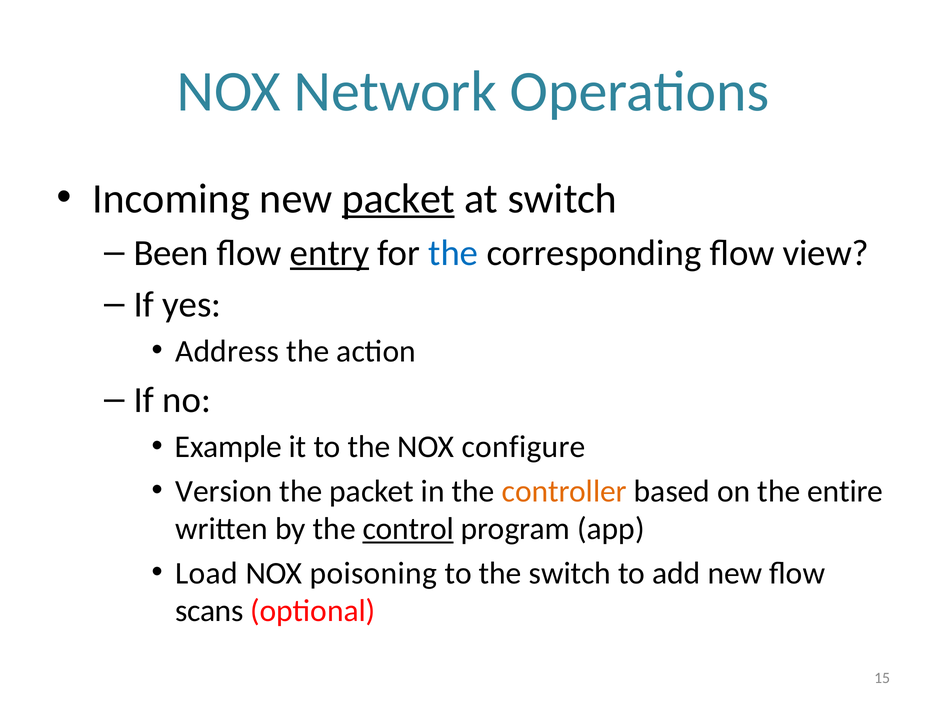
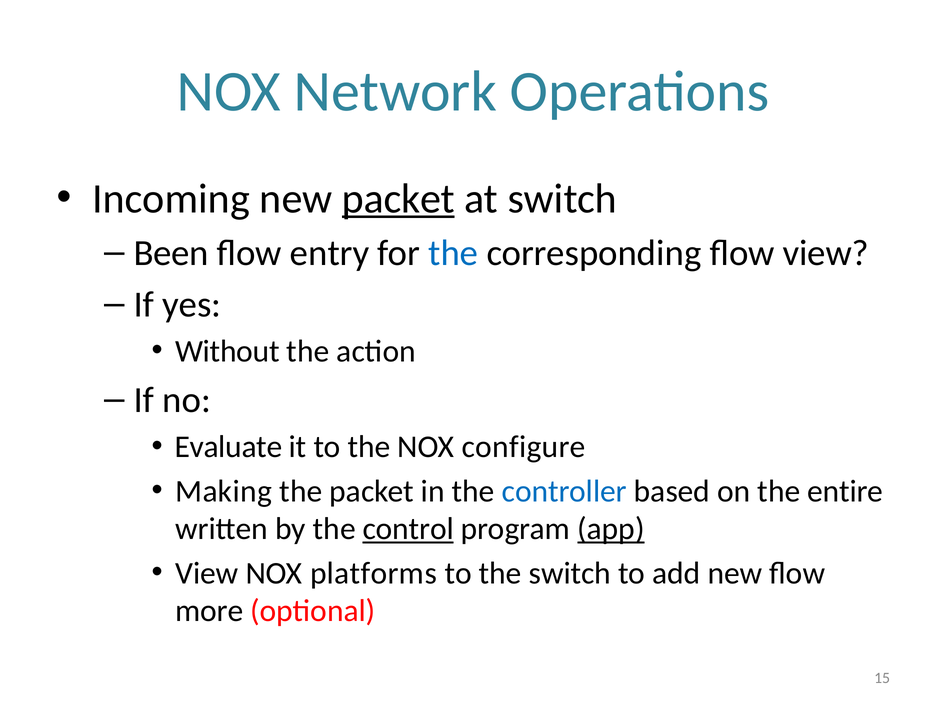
entry underline: present -> none
Address: Address -> Without
Example: Example -> Evaluate
Version: Version -> Making
controller colour: orange -> blue
app underline: none -> present
Load at (207, 573): Load -> View
poisoning: poisoning -> platforms
scans: scans -> more
